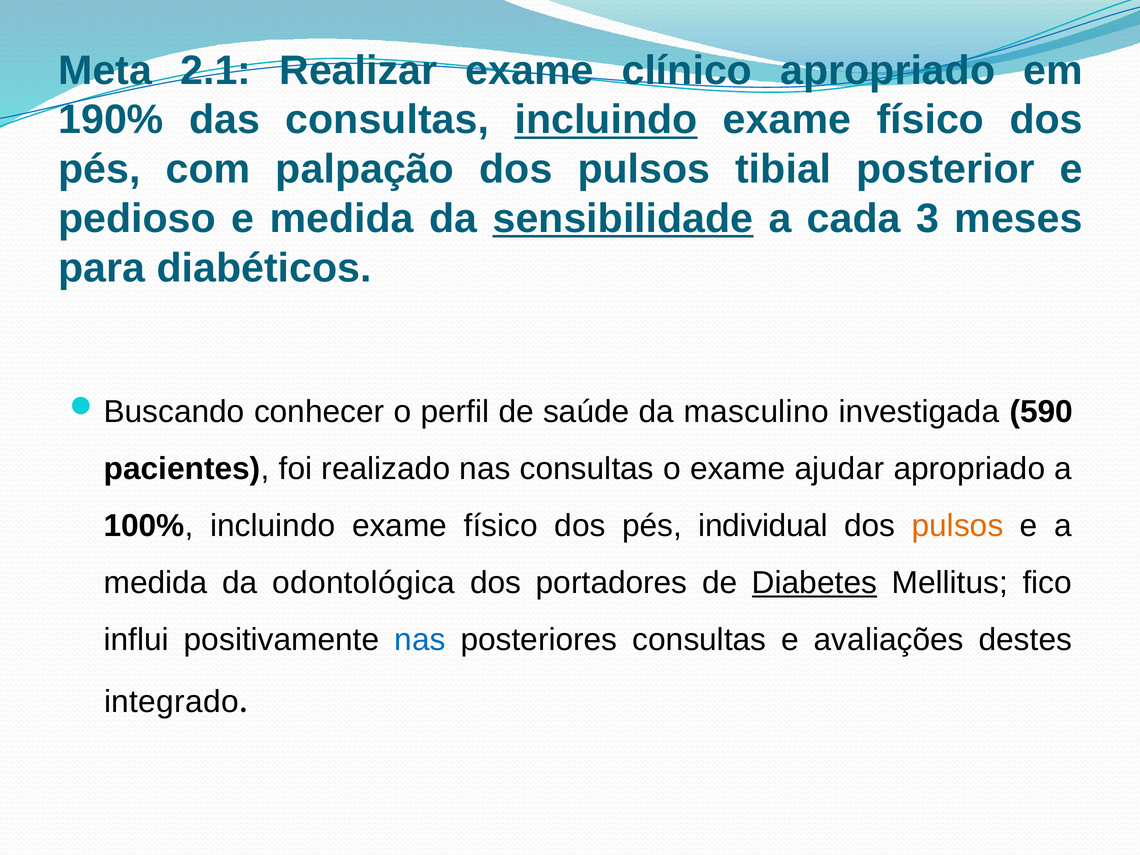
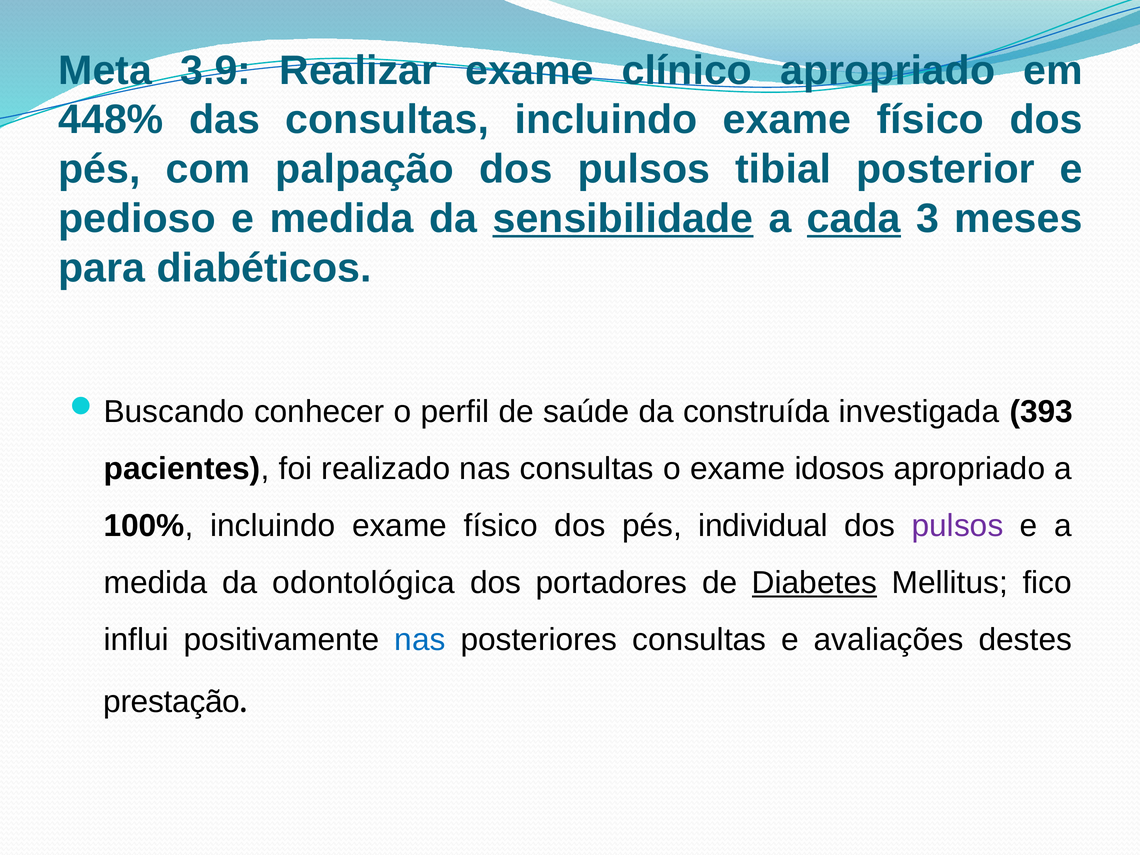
2.1: 2.1 -> 3.9
190%: 190% -> 448%
incluindo at (606, 120) underline: present -> none
cada underline: none -> present
masculino: masculino -> construída
590: 590 -> 393
ajudar: ajudar -> idosos
pulsos at (958, 526) colour: orange -> purple
integrado: integrado -> prestação
